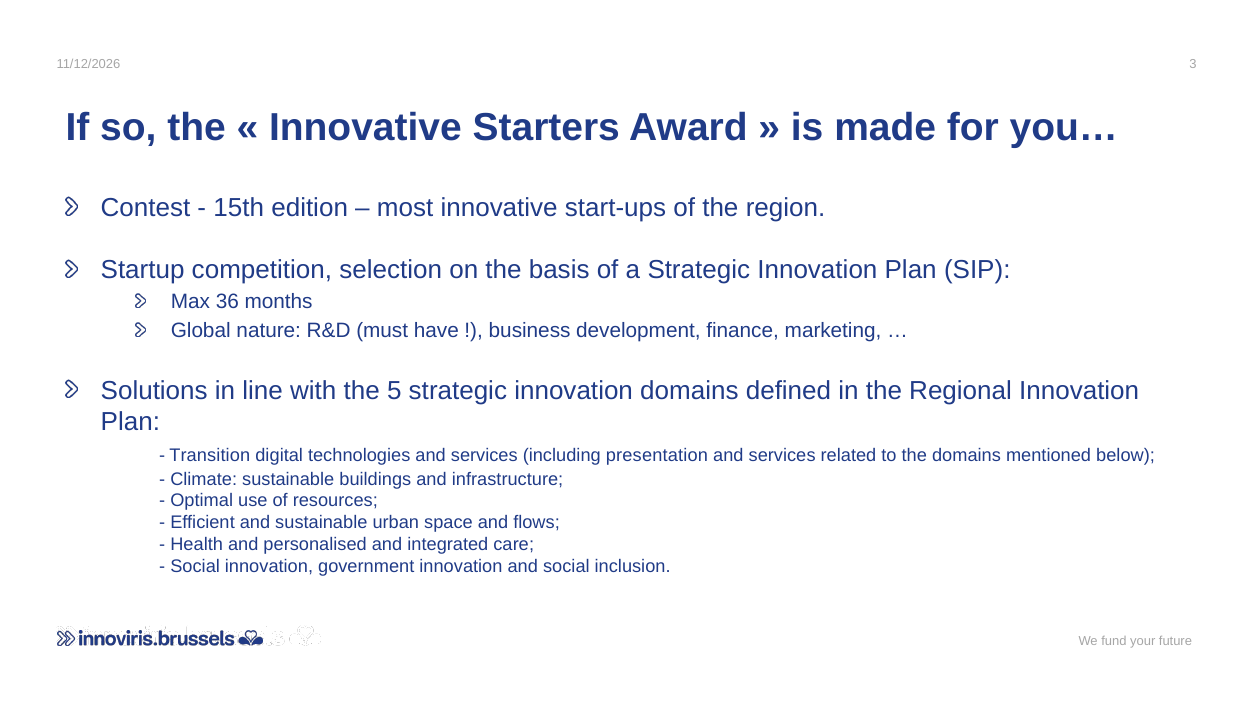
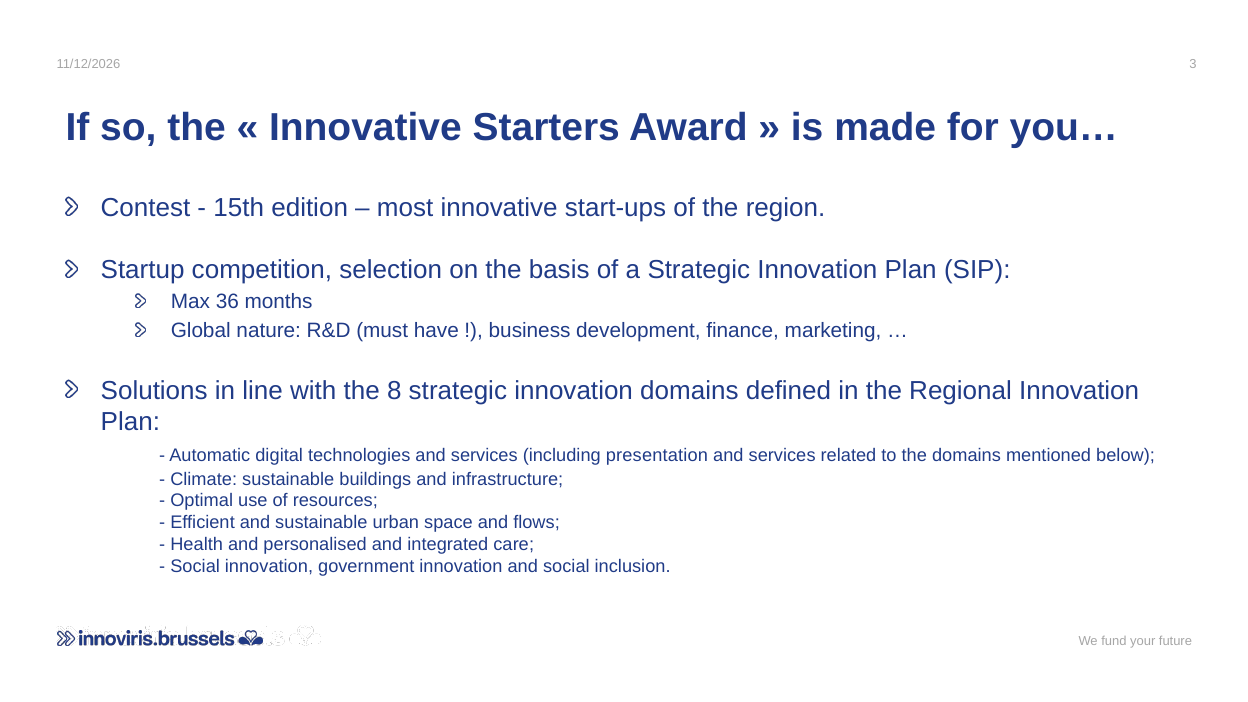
5: 5 -> 8
Transition: Transition -> Automatic
